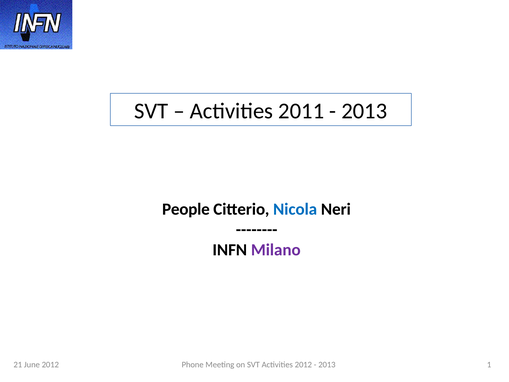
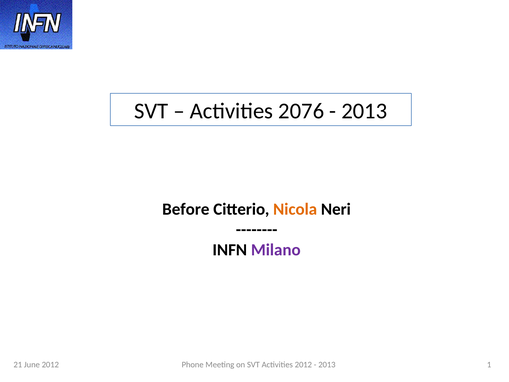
2011: 2011 -> 2076
People: People -> Before
Nicola colour: blue -> orange
